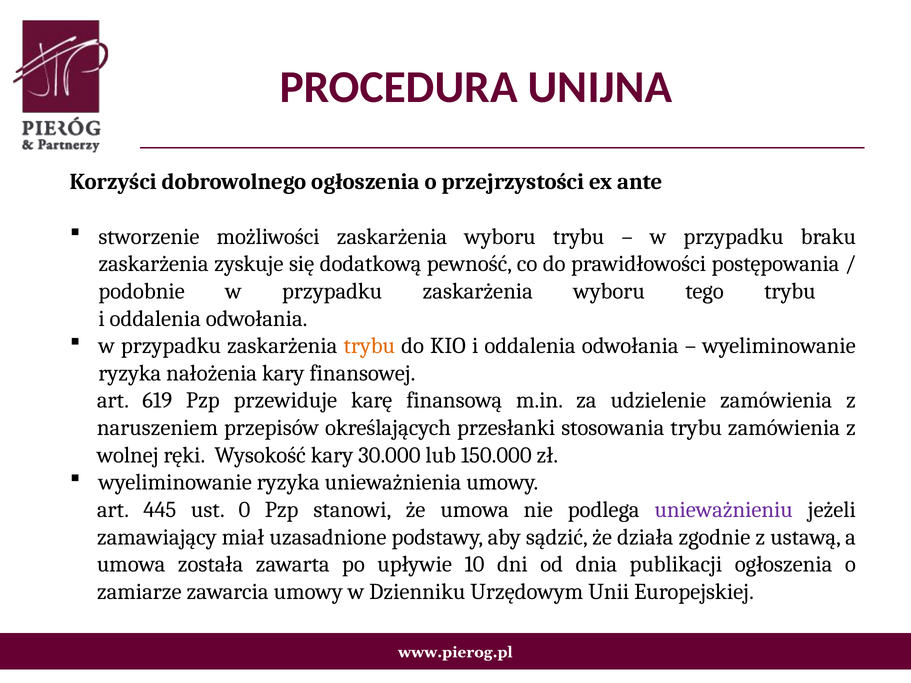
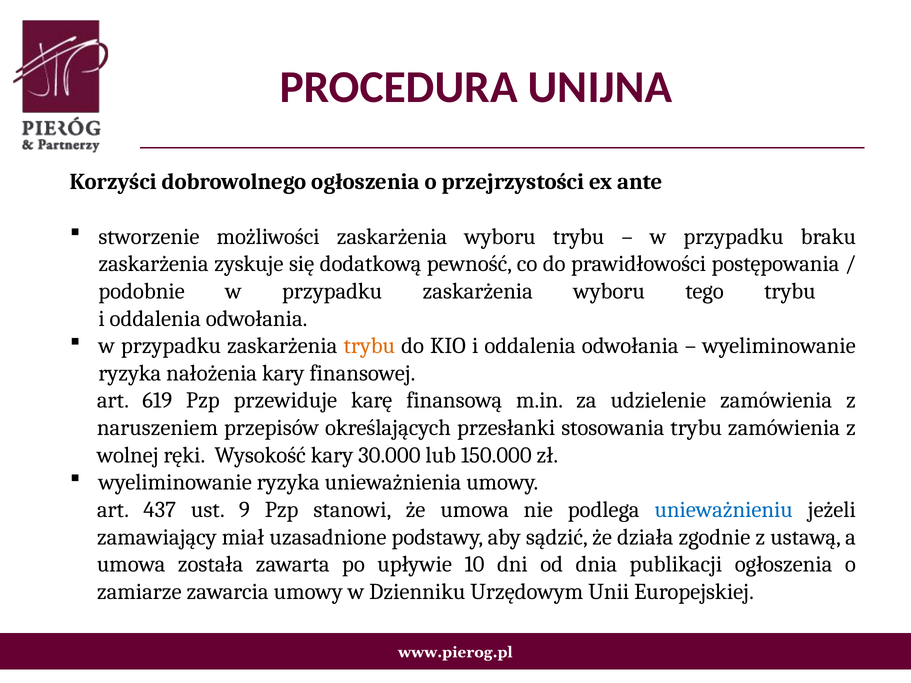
445: 445 -> 437
0: 0 -> 9
unieważnieniu colour: purple -> blue
